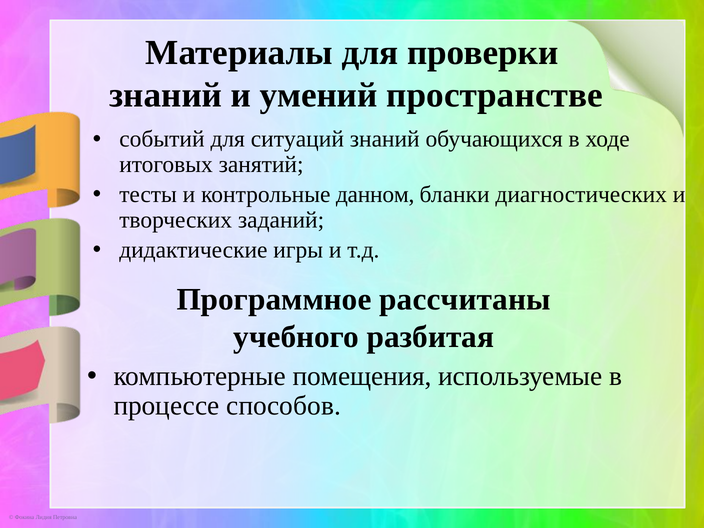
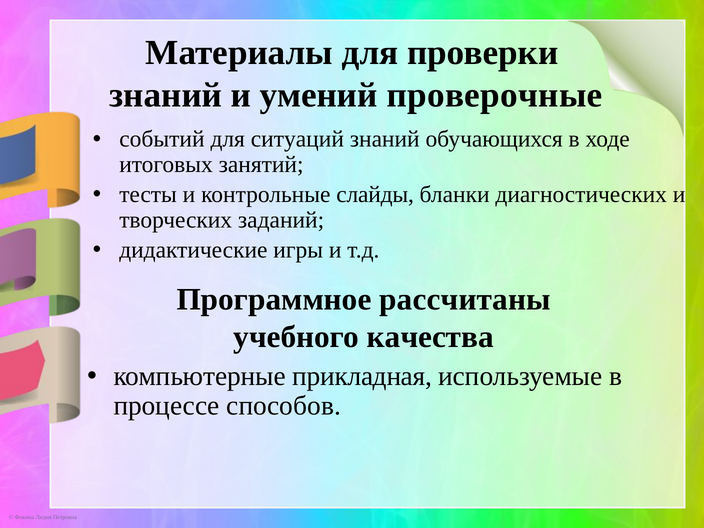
пространстве: пространстве -> проверочные
данном: данном -> слайды
разбитая: разбитая -> качества
помещения: помещения -> прикладная
